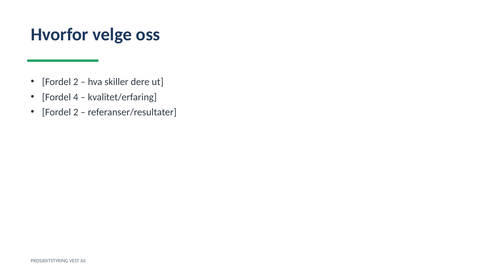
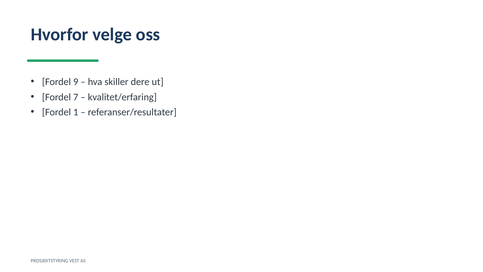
2 at (76, 82): 2 -> 9
4: 4 -> 7
2 at (76, 112): 2 -> 1
